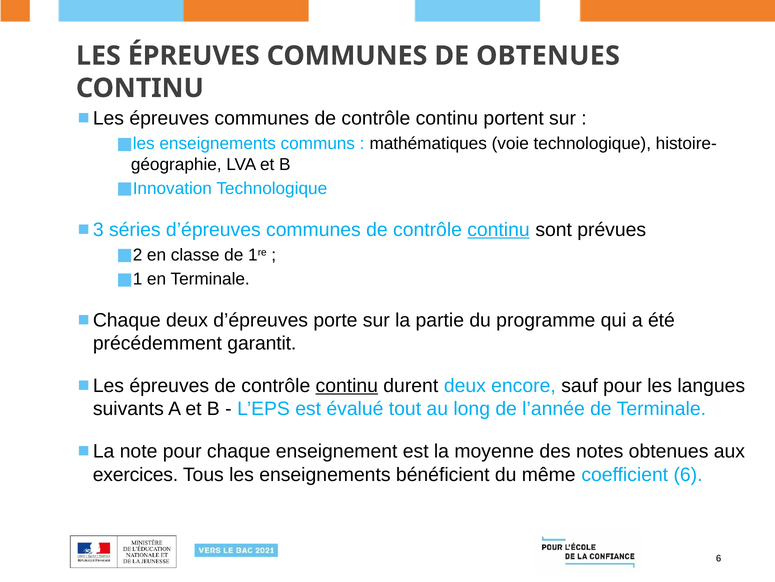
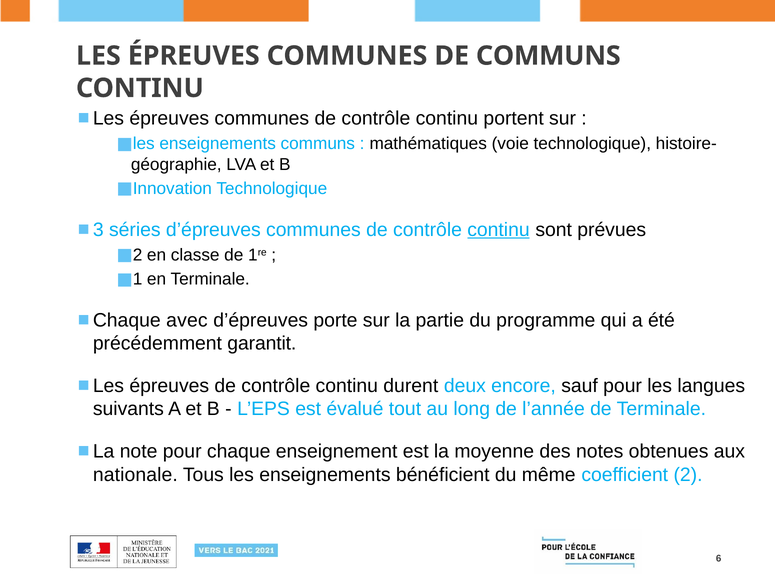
DE OBTENUES: OBTENUES -> COMMUNS
deux at (187, 320): deux -> avec
continu at (347, 385) underline: present -> none
exercices: exercices -> nationale
coefficient 6: 6 -> 2
